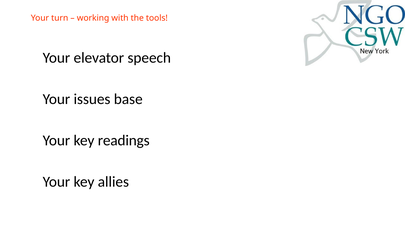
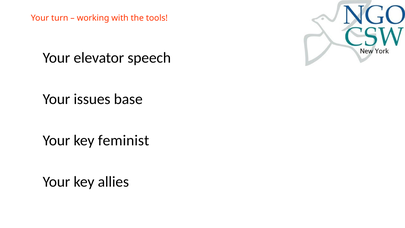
readings: readings -> feminist
